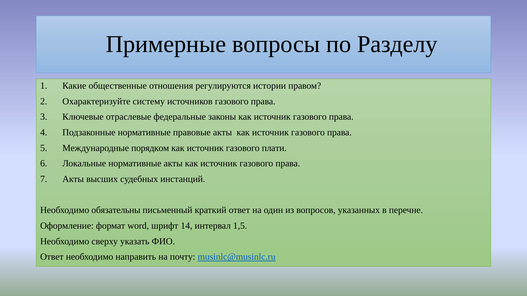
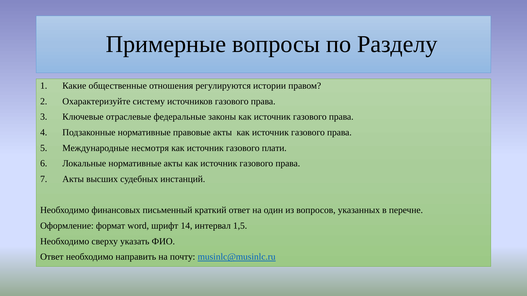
порядком: порядком -> несмотря
обязательны: обязательны -> финансовых
